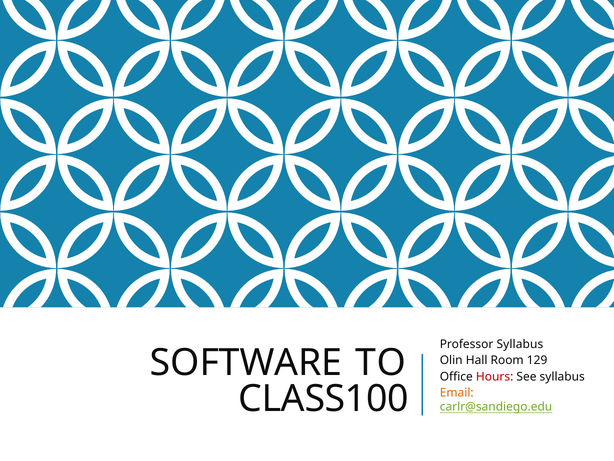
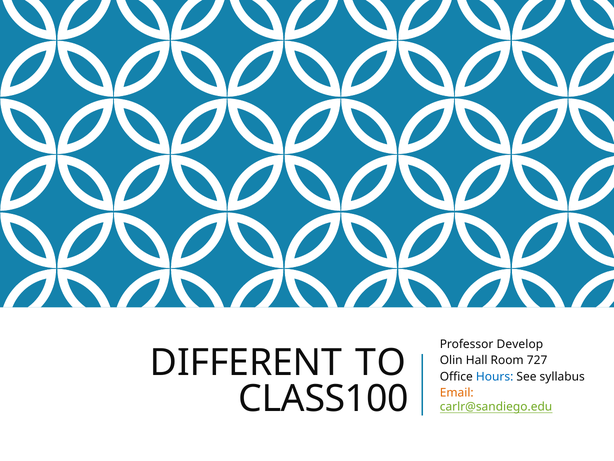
Professor Syllabus: Syllabus -> Develop
SOFTWARE: SOFTWARE -> DIFFERENT
129: 129 -> 727
Hours colour: red -> blue
